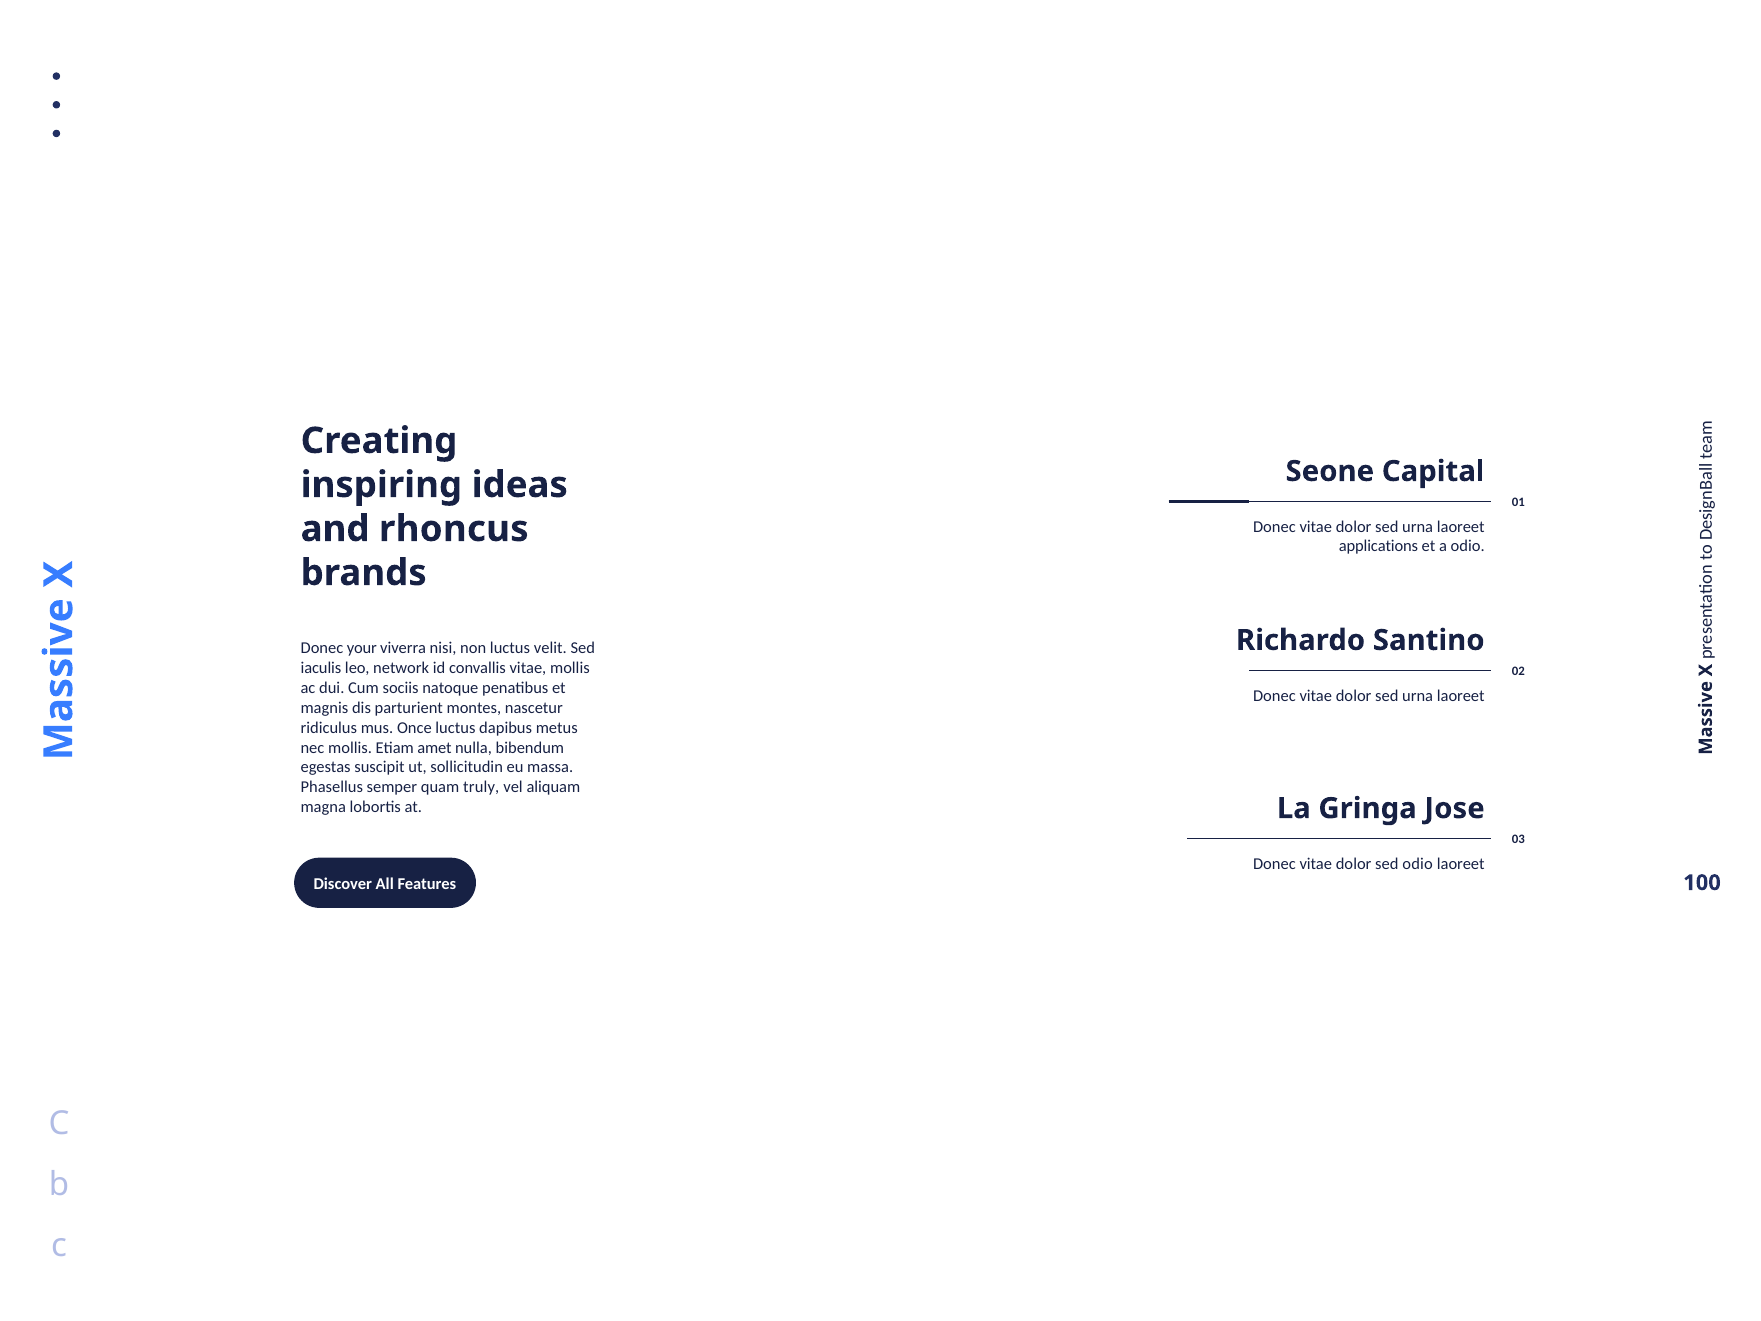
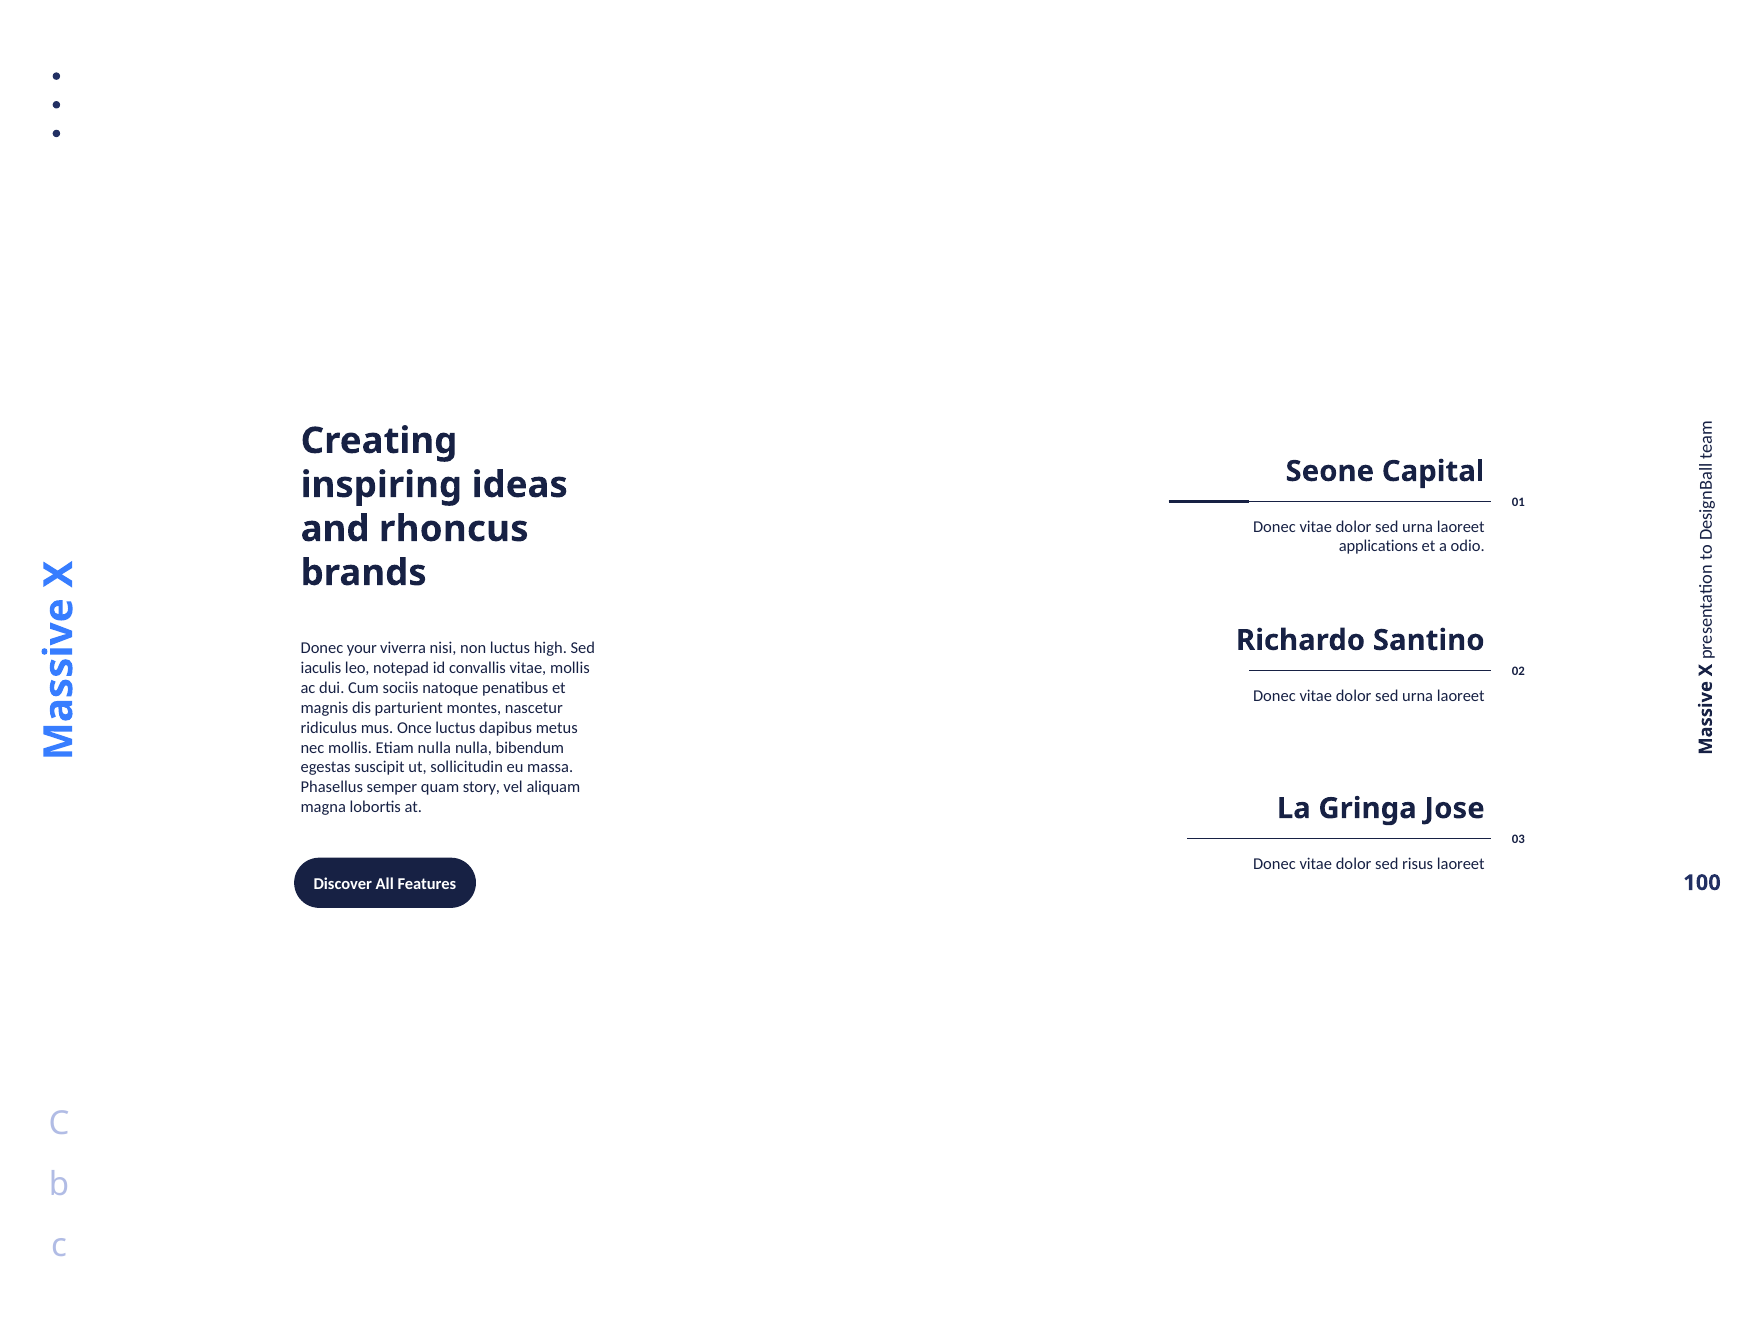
velit: velit -> high
network: network -> notepad
Etiam amet: amet -> nulla
truly: truly -> story
sed odio: odio -> risus
